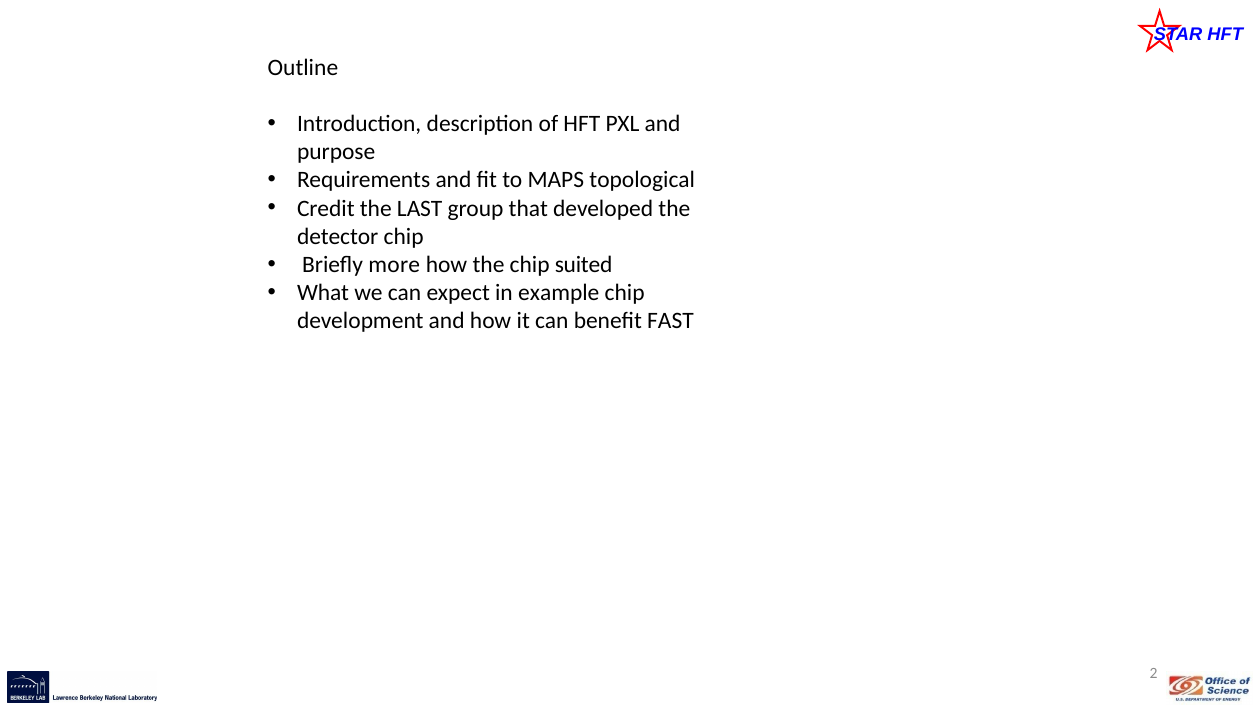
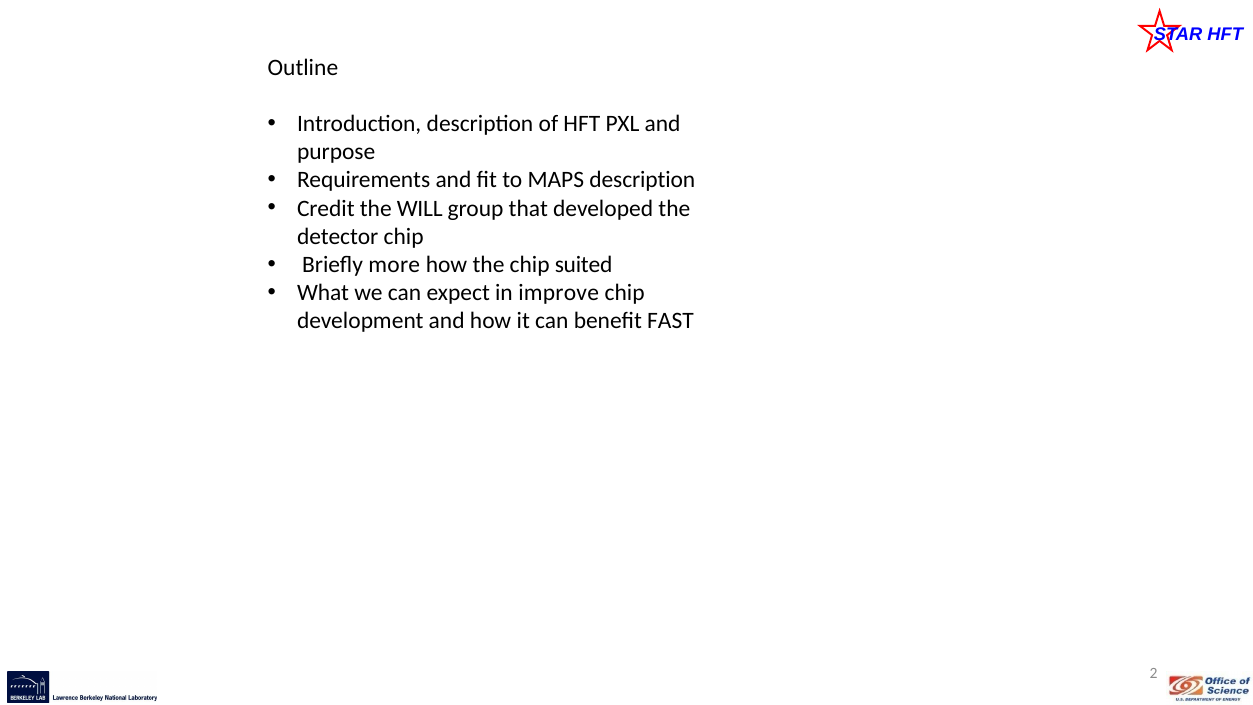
MAPS topological: topological -> description
LAST: LAST -> WILL
example: example -> improve
